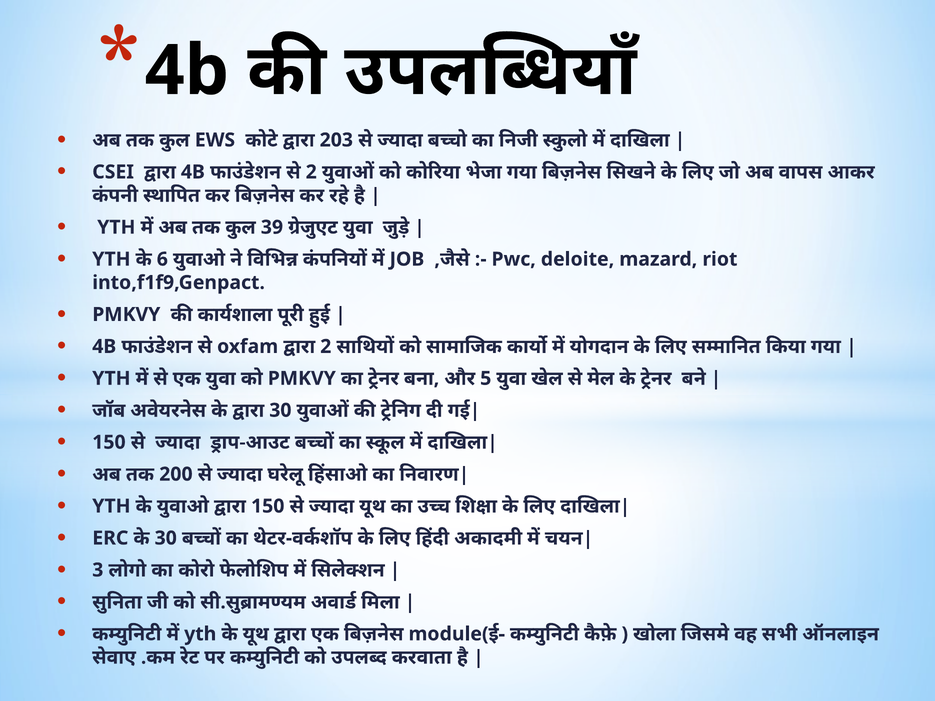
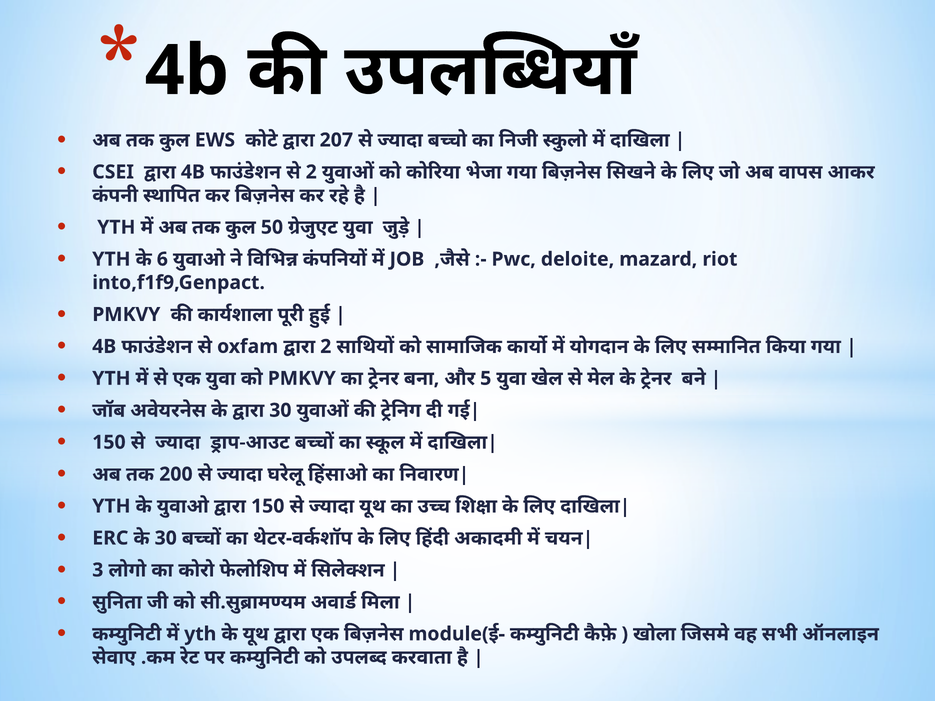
203: 203 -> 207
39: 39 -> 50
